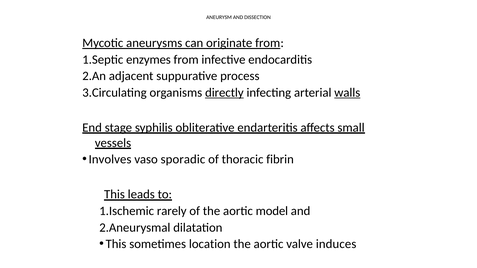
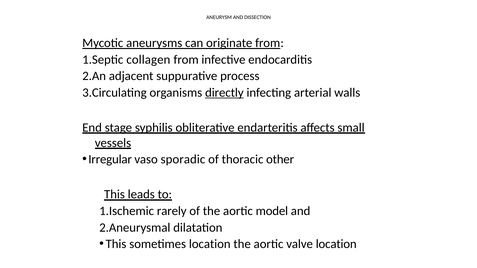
enzymes: enzymes -> collagen
walls underline: present -> none
Involves: Involves -> Irregular
fibrin: fibrin -> other
valve induces: induces -> location
